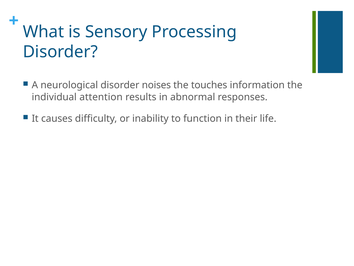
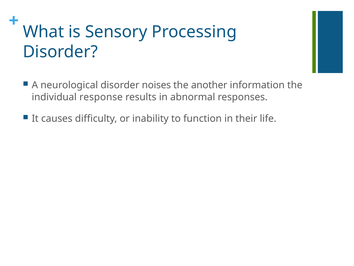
touches: touches -> another
attention: attention -> response
